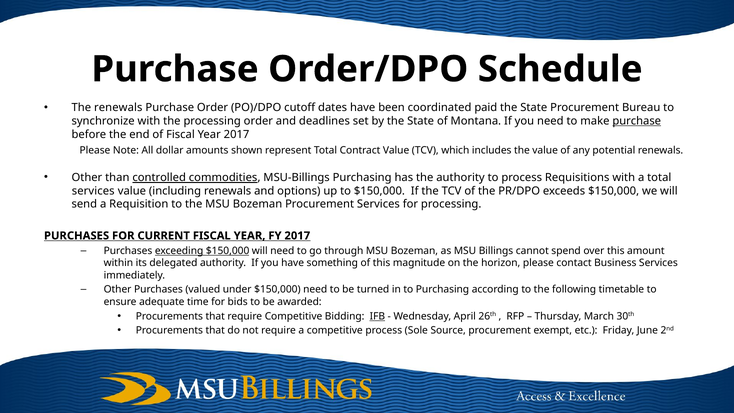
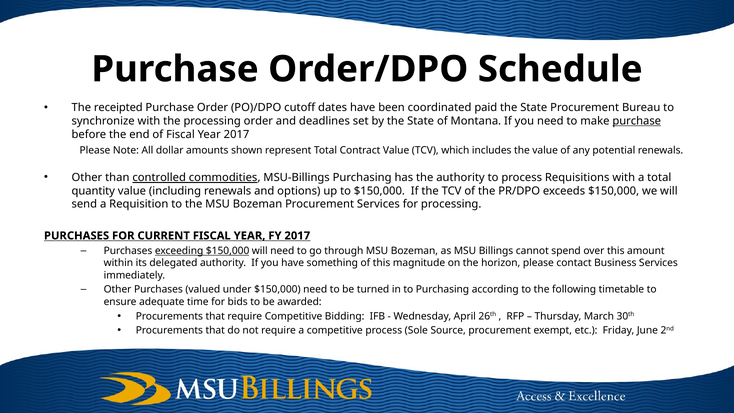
The renewals: renewals -> receipted
services at (93, 191): services -> quantity
IFB underline: present -> none
